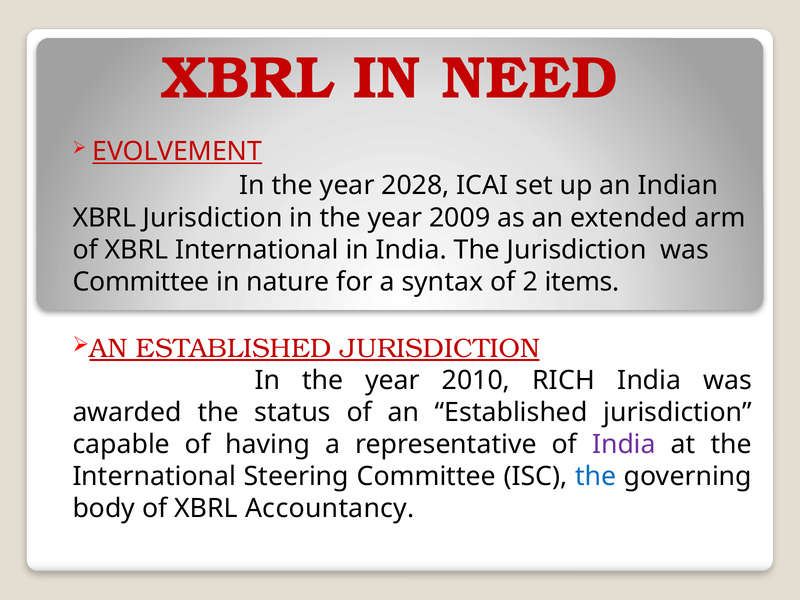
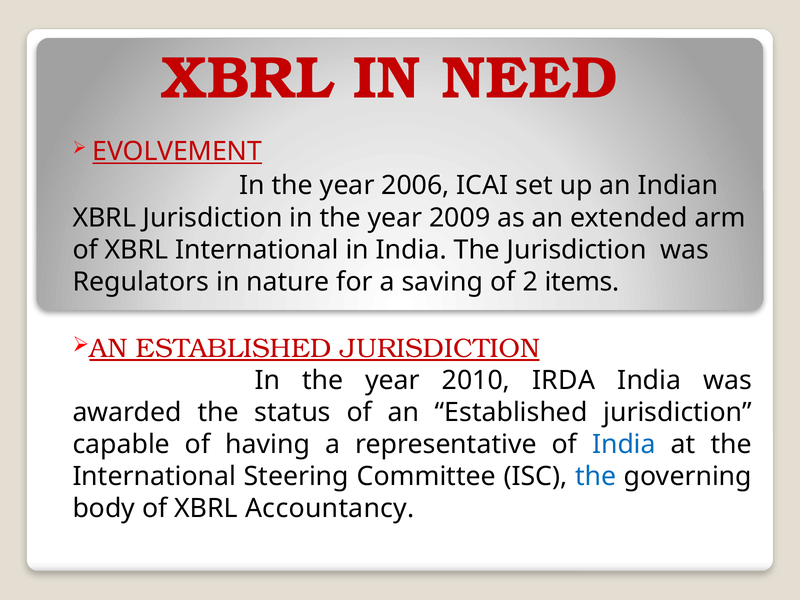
2028: 2028 -> 2006
Committee at (141, 282): Committee -> Regulators
syntax: syntax -> saving
RICH: RICH -> IRDA
India at (624, 445) colour: purple -> blue
